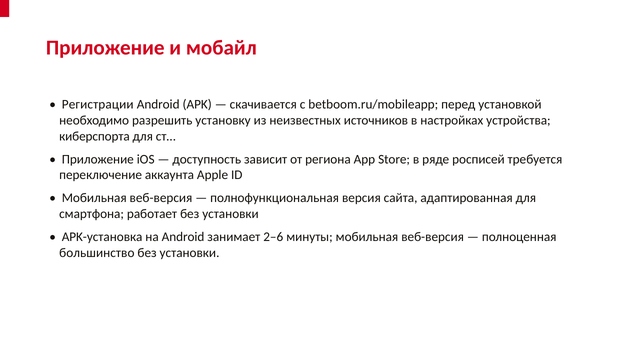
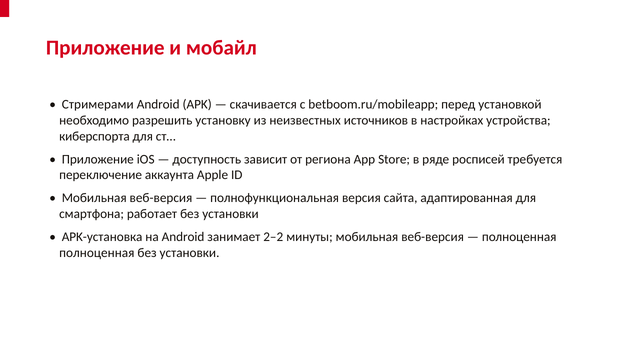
Регистрации: Регистрации -> Стримерами
2–6: 2–6 -> 2–2
большинство at (97, 252): большинство -> полноценная
